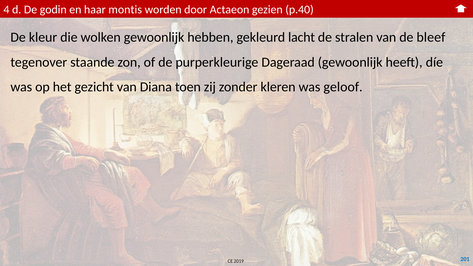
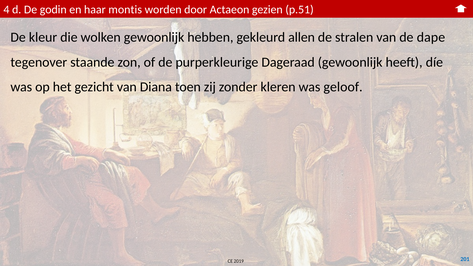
p.40: p.40 -> p.51
lacht: lacht -> allen
bleef: bleef -> dape
